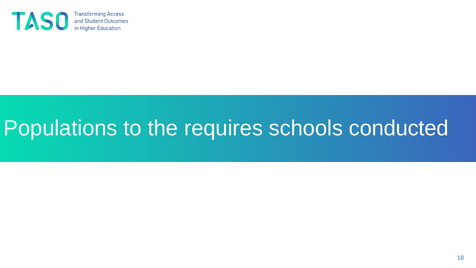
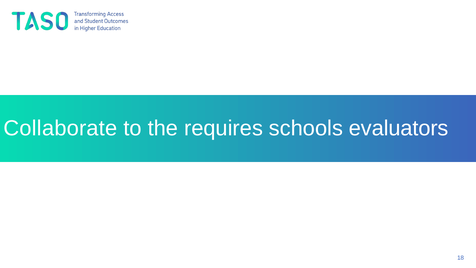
Populations: Populations -> Collaborate
conducted: conducted -> evaluators
